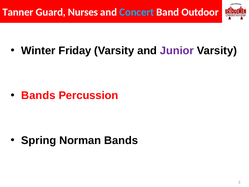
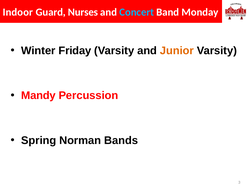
Tanner: Tanner -> Indoor
Outdoor: Outdoor -> Monday
Junior colour: purple -> orange
Bands at (38, 95): Bands -> Mandy
